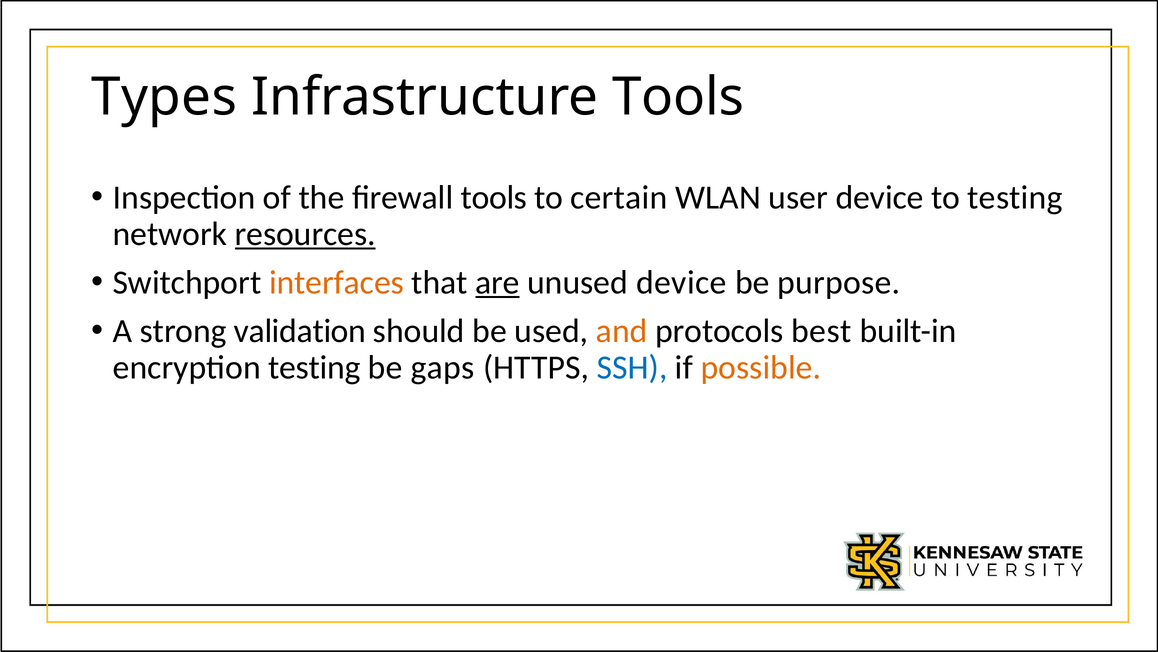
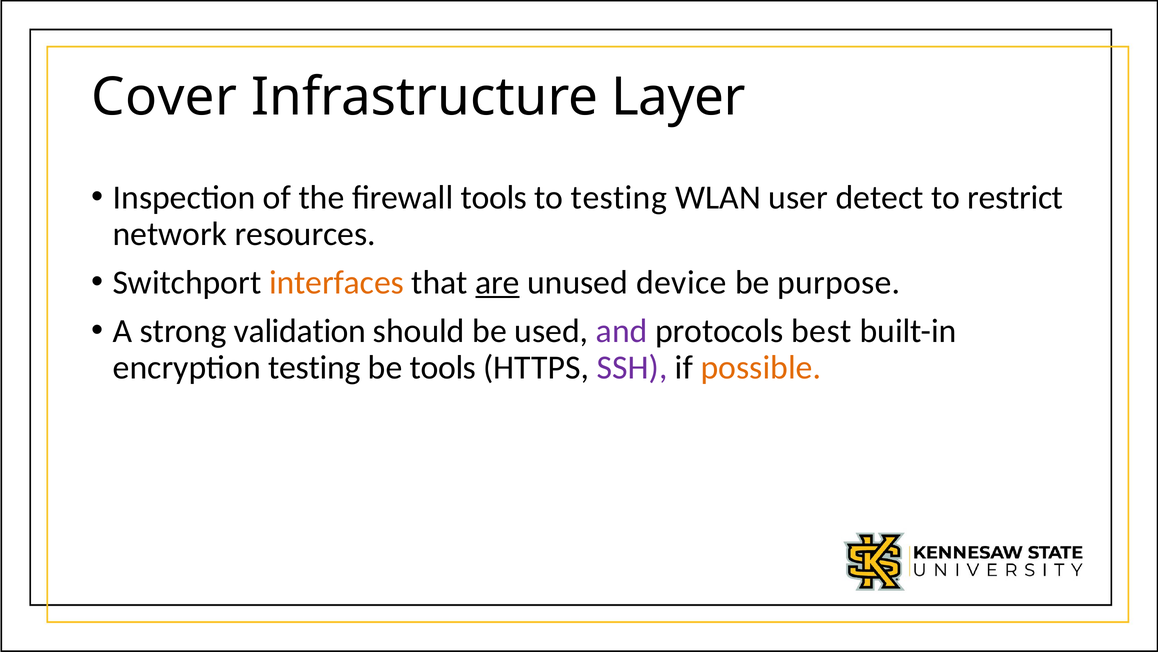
Types: Types -> Cover
Infrastructure Tools: Tools -> Layer
to certain: certain -> testing
user device: device -> detect
to testing: testing -> restrict
resources underline: present -> none
and colour: orange -> purple
be gaps: gaps -> tools
SSH colour: blue -> purple
